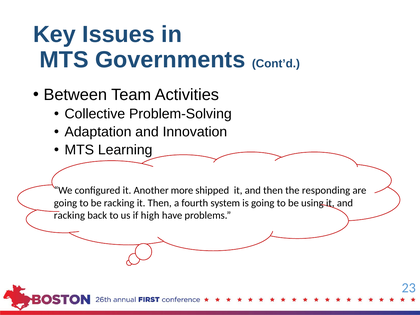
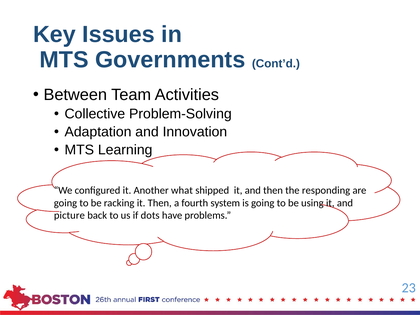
more: more -> what
racking at (69, 216): racking -> picture
high: high -> dots
